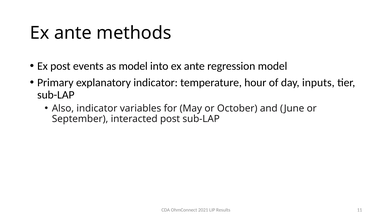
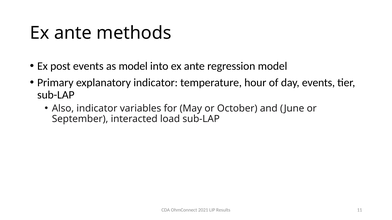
day inputs: inputs -> events
interacted post: post -> load
